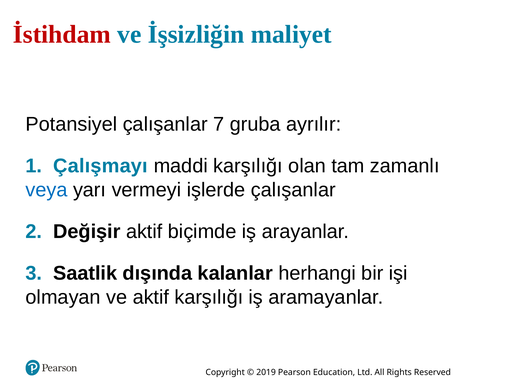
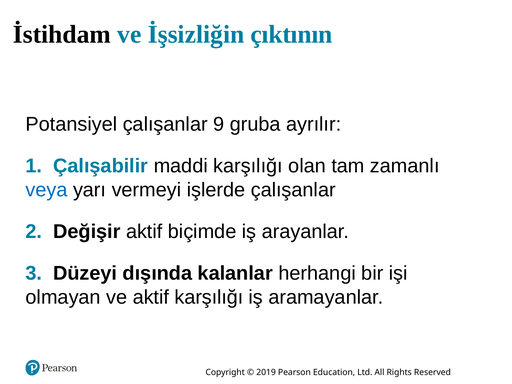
İstihdam colour: red -> black
maliyet: maliyet -> çıktının
7: 7 -> 9
Çalışmayı: Çalışmayı -> Çalışabilir
Saatlik: Saatlik -> Düzeyi
